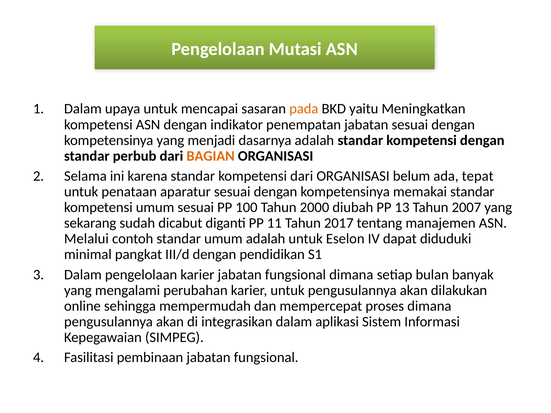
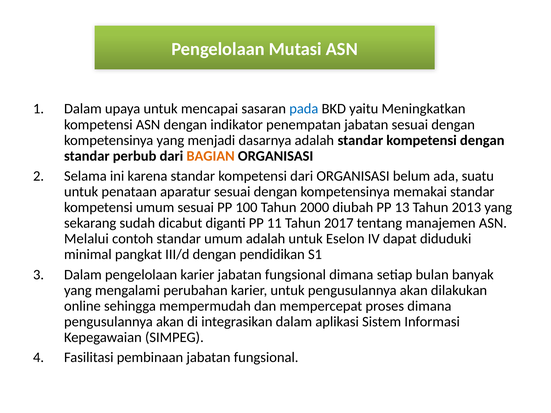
pada colour: orange -> blue
tepat: tepat -> suatu
2007: 2007 -> 2013
